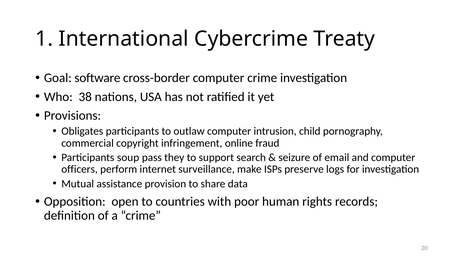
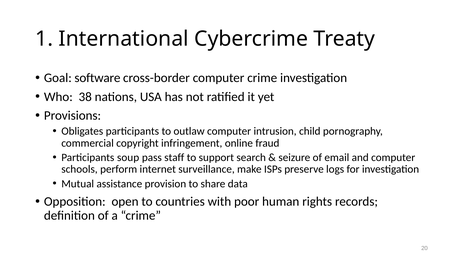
they: they -> staff
officers: officers -> schools
